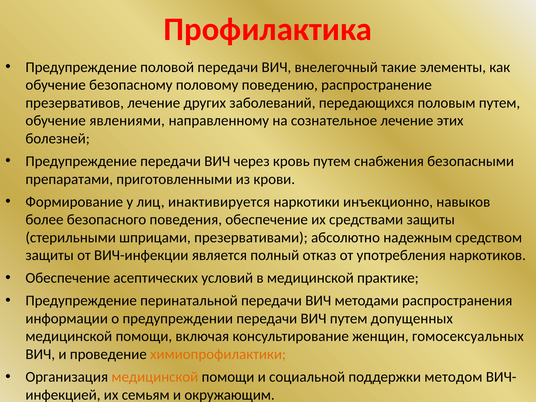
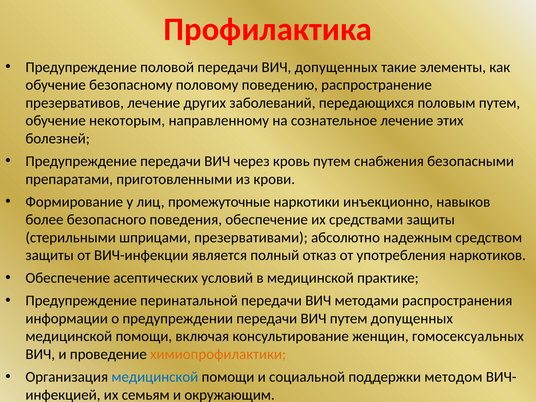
ВИЧ внелегочный: внелегочный -> допущенных
явлениями: явлениями -> некоторым
инактивируется: инактивируется -> промежуточные
медицинской at (155, 377) colour: orange -> blue
